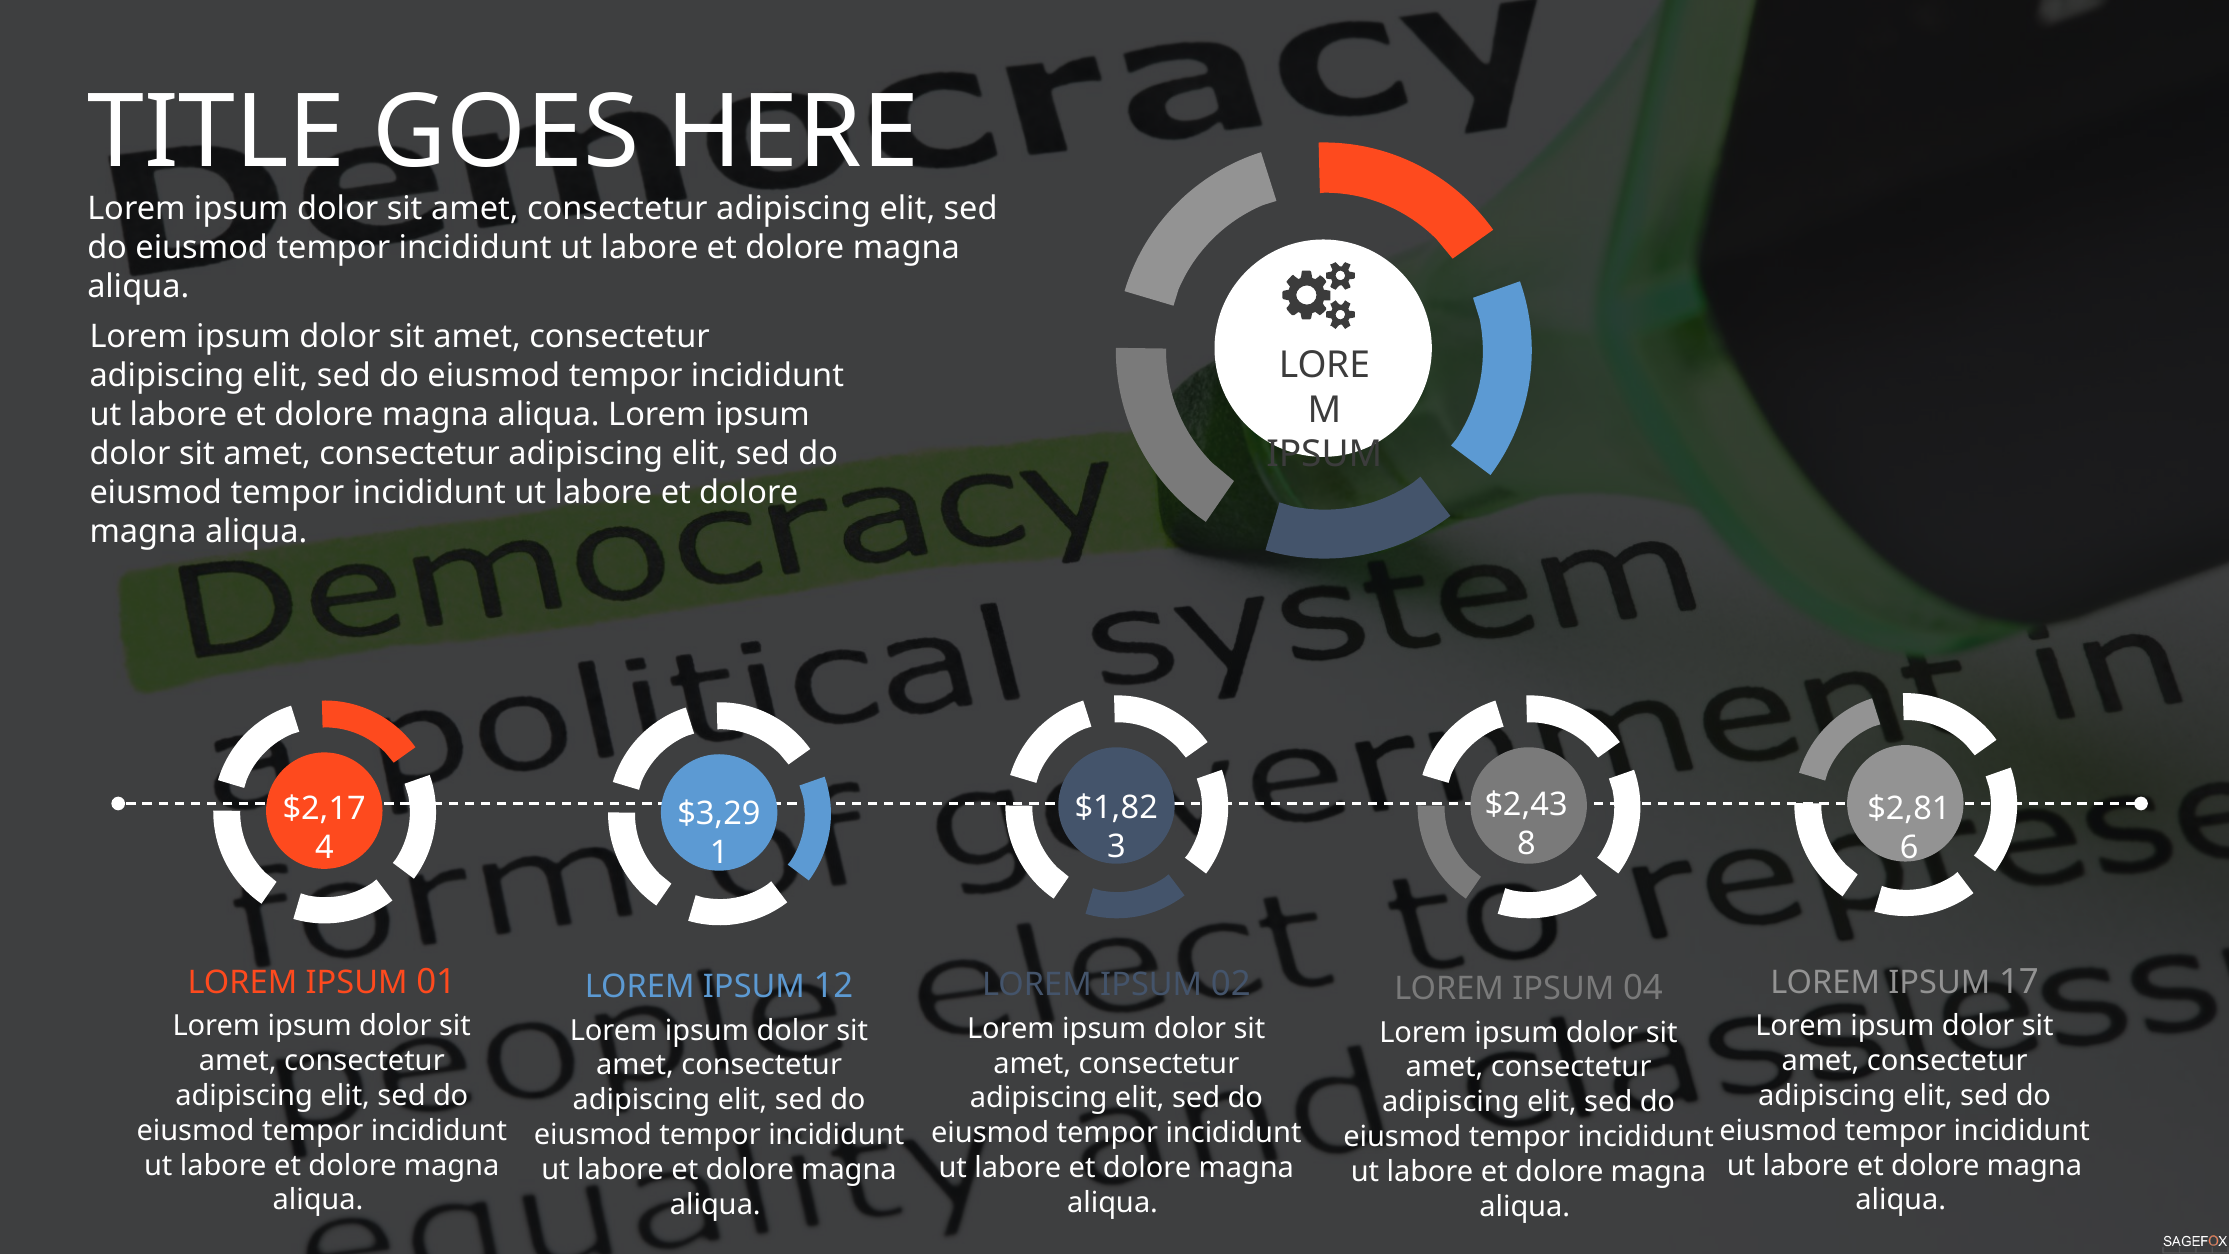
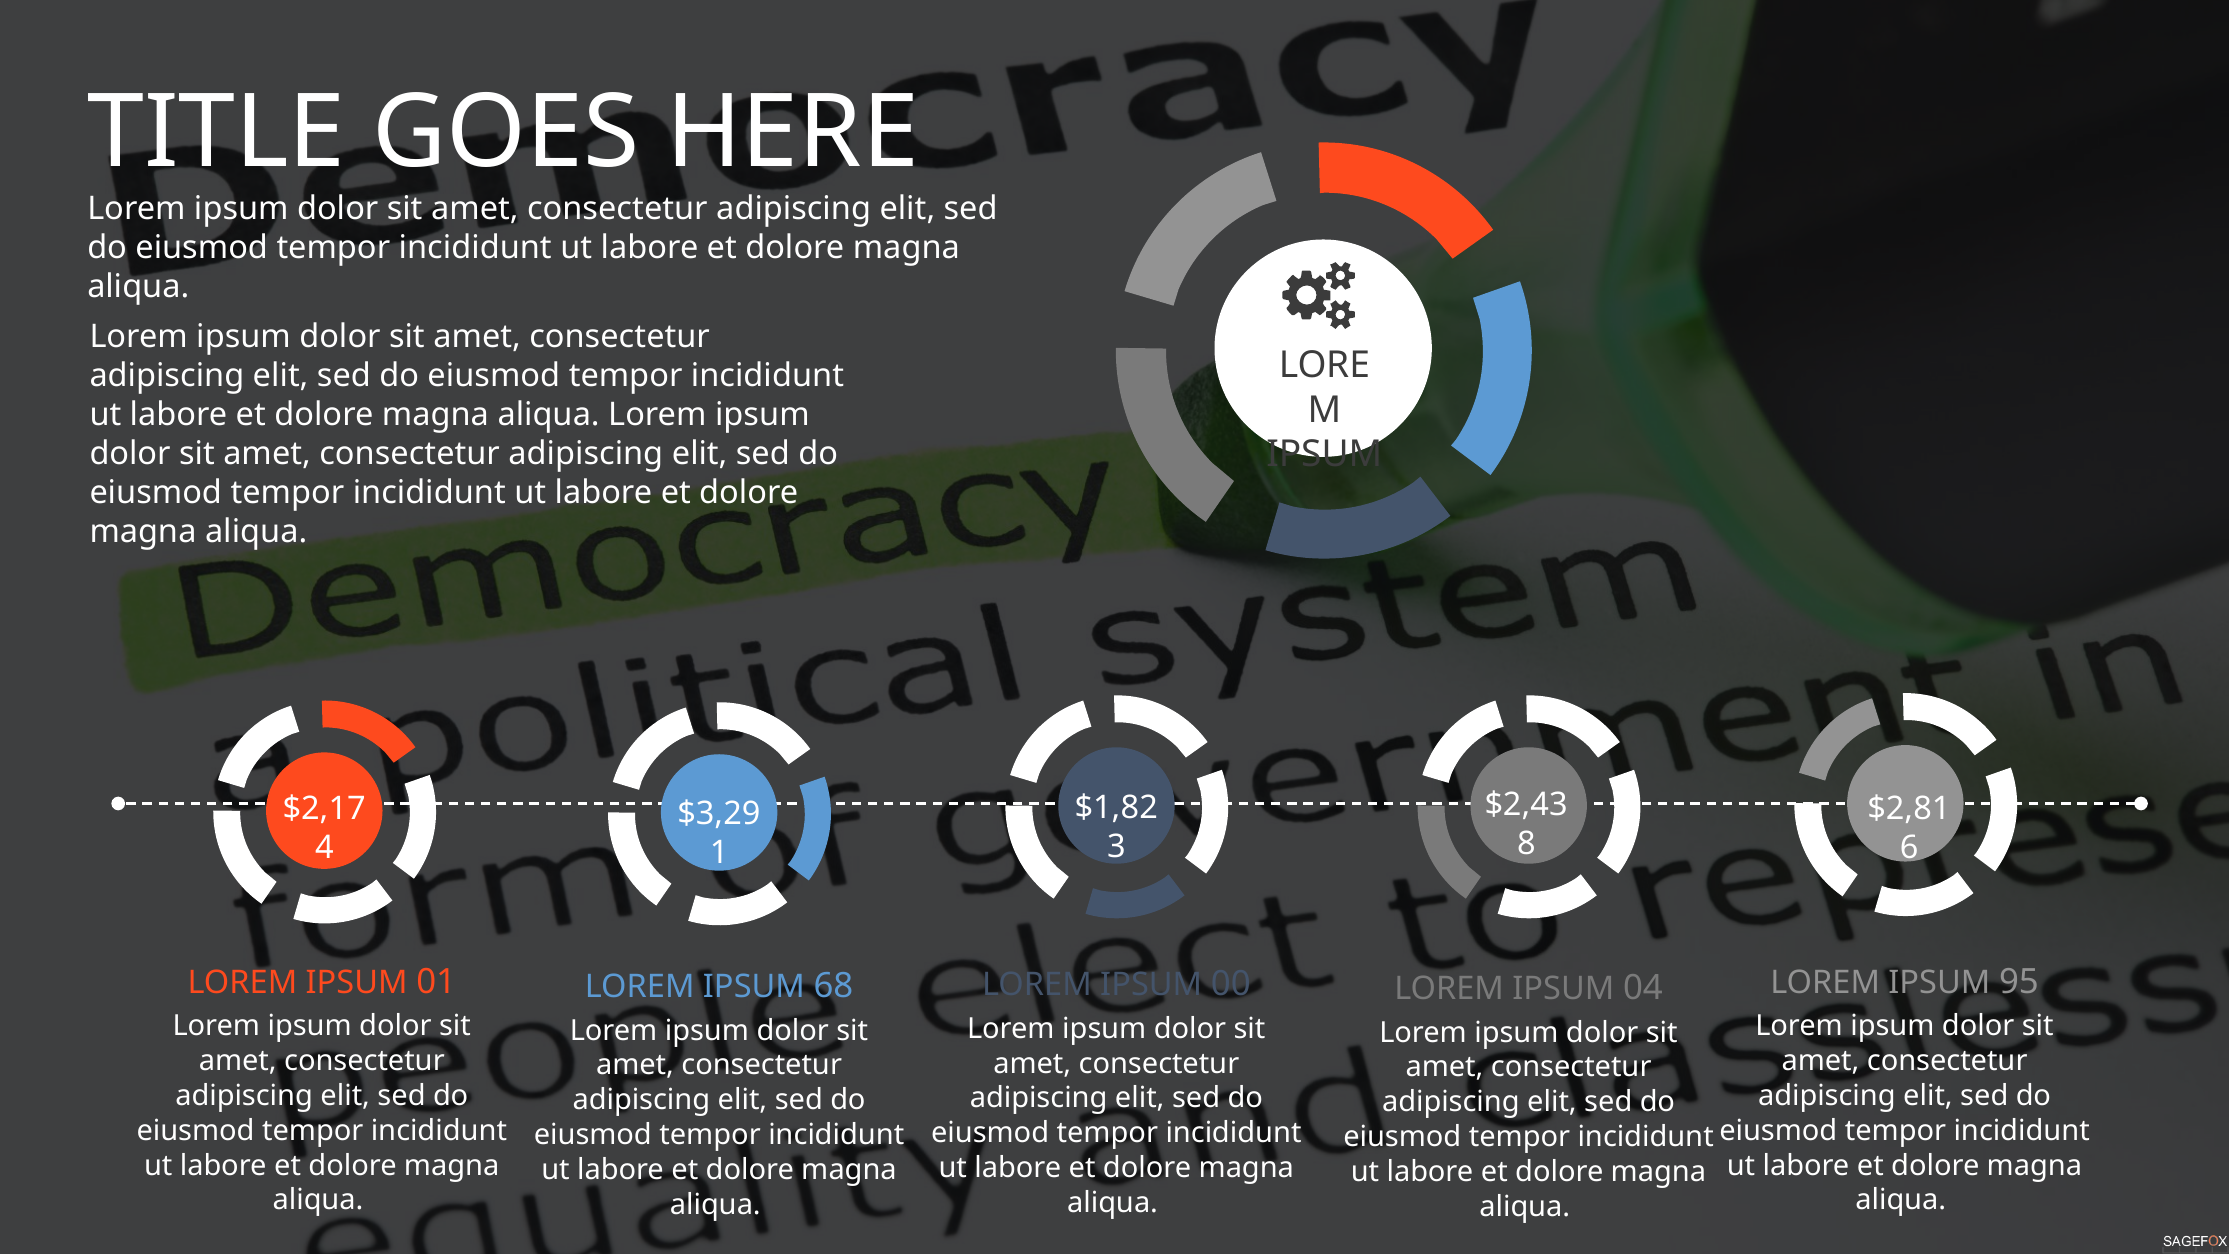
17: 17 -> 95
02: 02 -> 00
12: 12 -> 68
